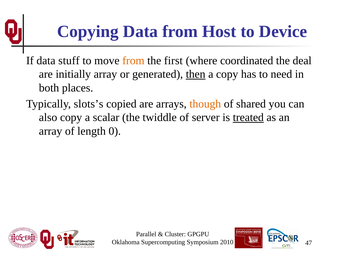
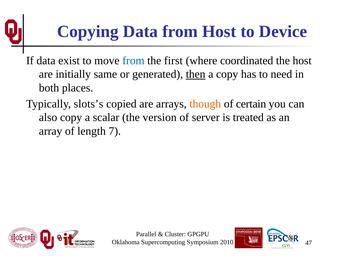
stuff: stuff -> exist
from at (133, 60) colour: orange -> blue
the deal: deal -> host
initially array: array -> same
shared: shared -> certain
twiddle: twiddle -> version
treated underline: present -> none
0: 0 -> 7
